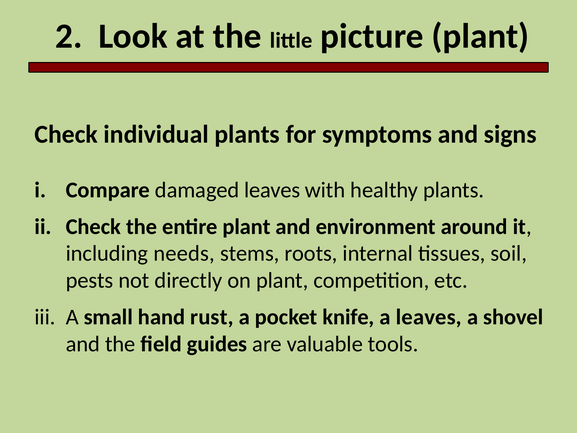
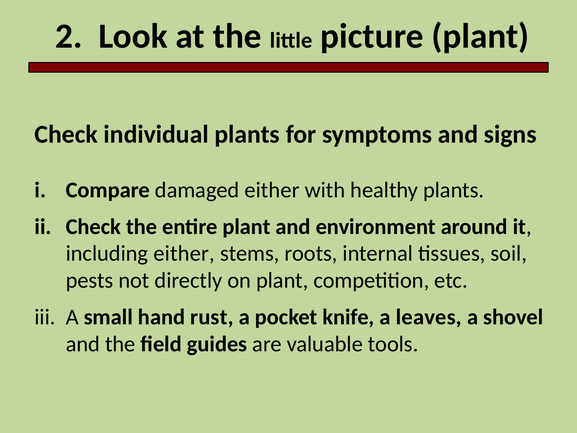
damaged leaves: leaves -> either
including needs: needs -> either
